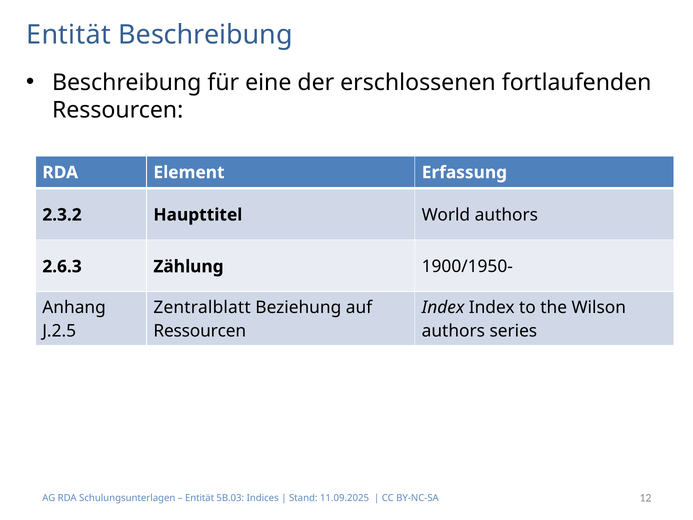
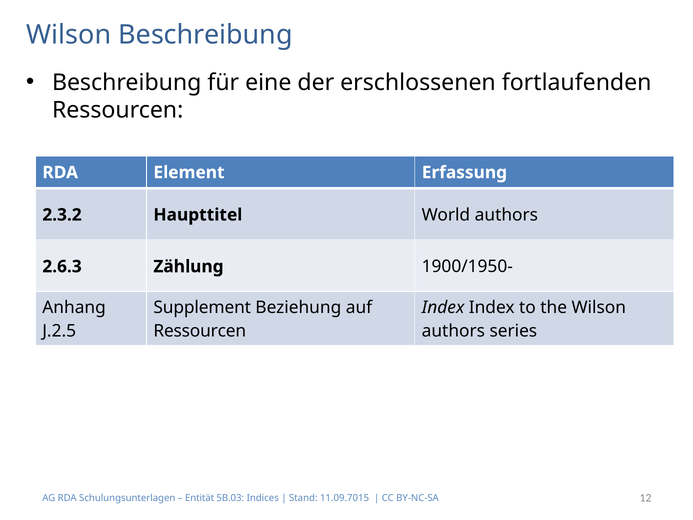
Entität at (69, 35): Entität -> Wilson
Zentralblatt: Zentralblatt -> Supplement
11.09.2025: 11.09.2025 -> 11.09.7015
